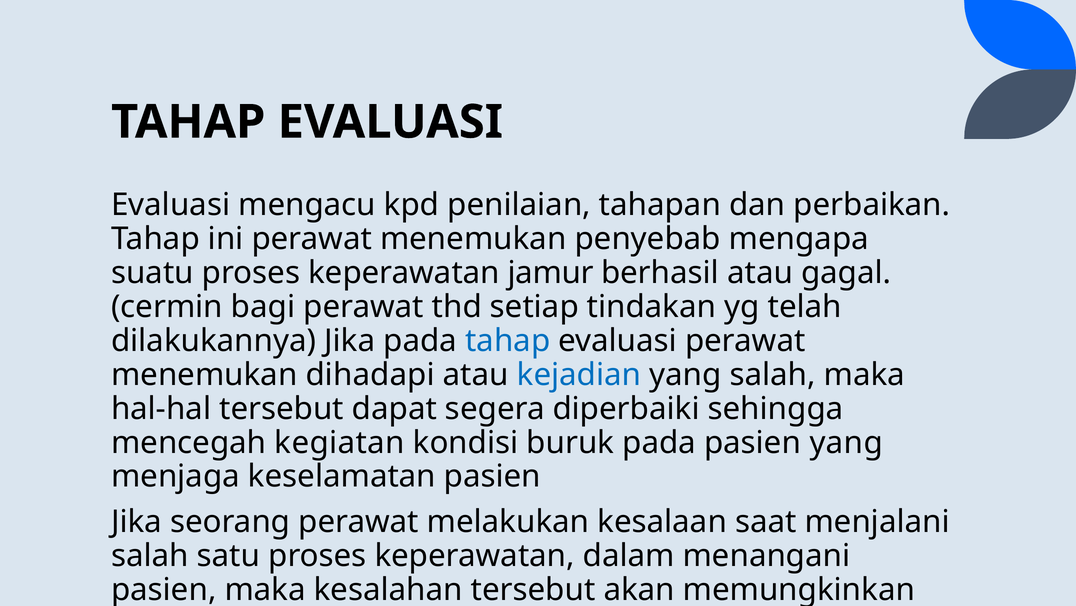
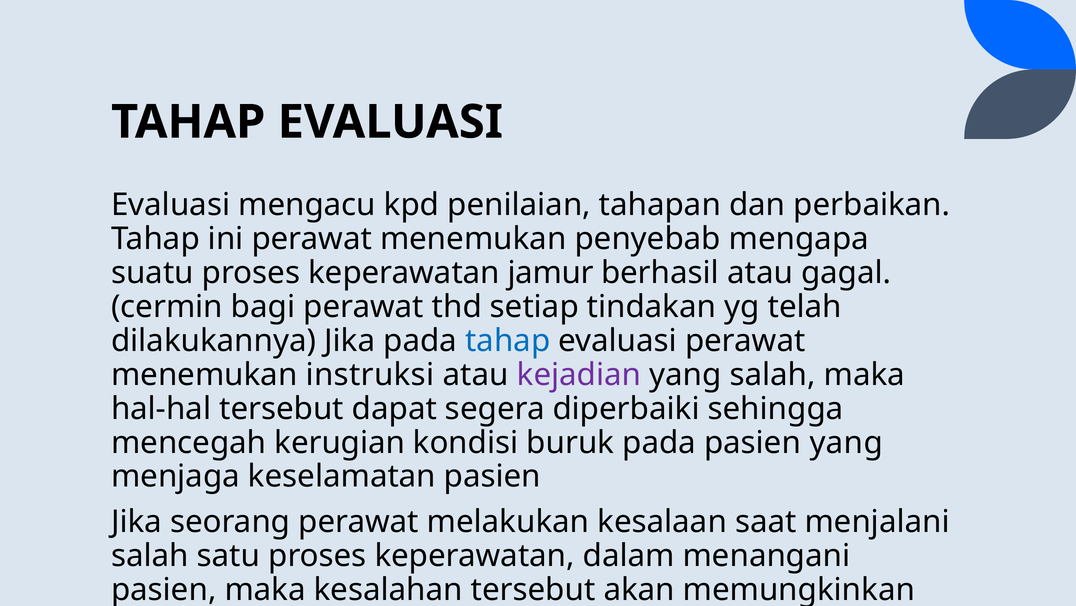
dihadapi: dihadapi -> instruksi
kejadian colour: blue -> purple
kegiatan: kegiatan -> kerugian
